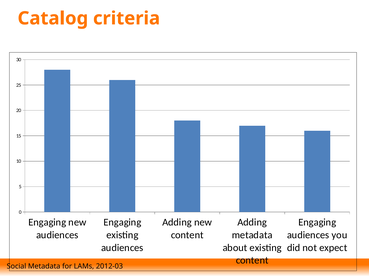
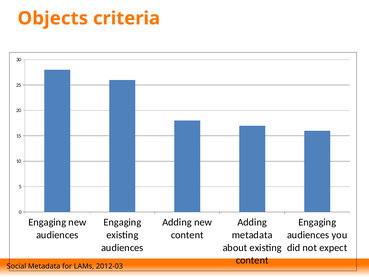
Catalog: Catalog -> Objects
